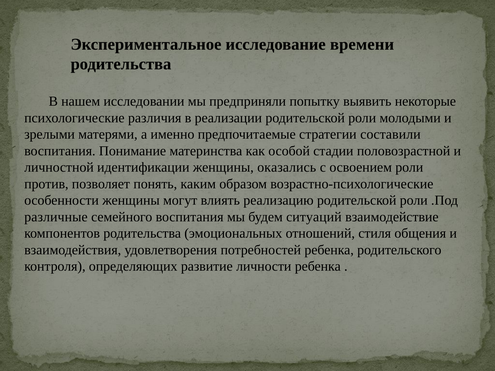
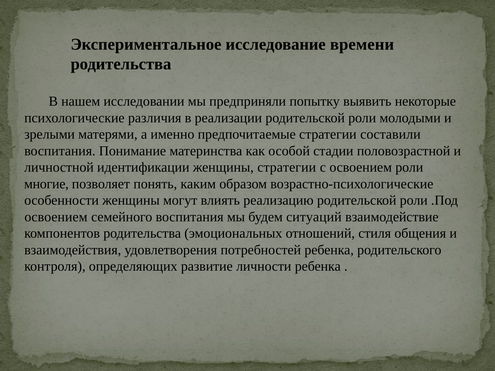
женщины оказались: оказались -> стратегии
против: против -> многие
различные at (56, 217): различные -> освоением
